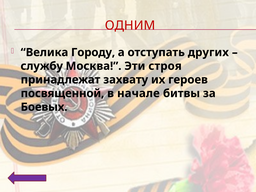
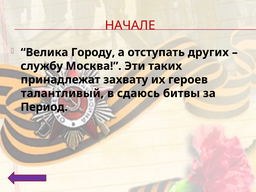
ОДНИМ: ОДНИМ -> НАЧАЛЕ
строя: строя -> таких
посвященной: посвященной -> талантливый
начале: начале -> сдаюсь
Боевых: Боевых -> Период
